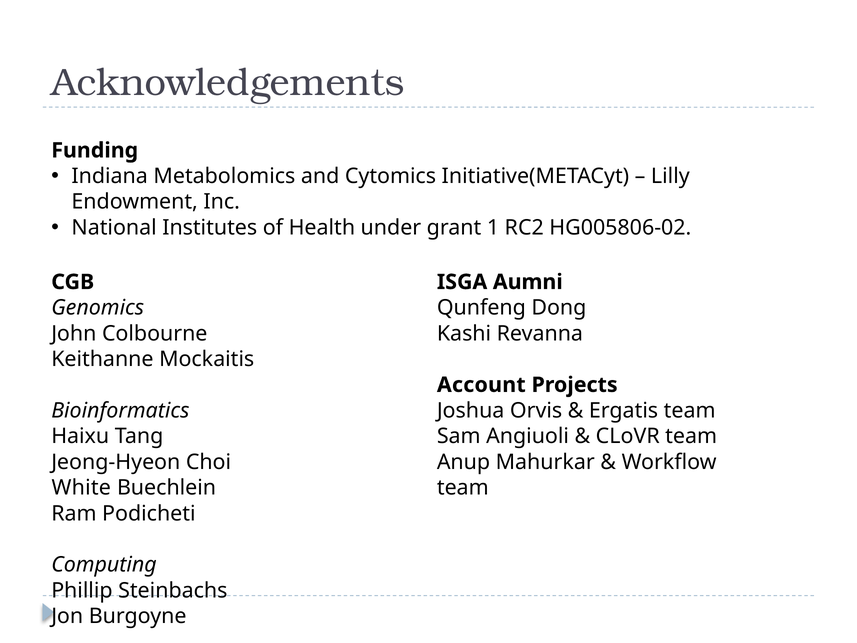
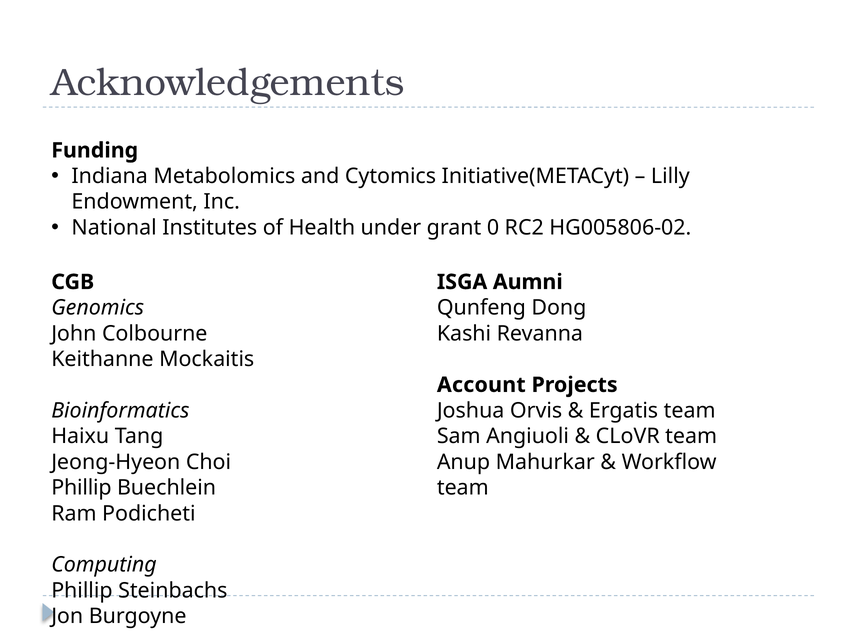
1: 1 -> 0
White at (81, 488): White -> Phillip
